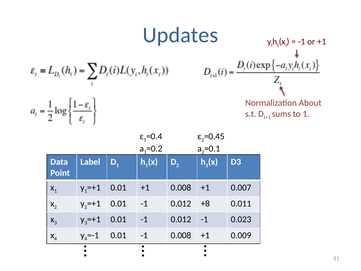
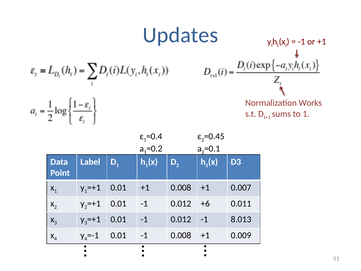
About: About -> Works
+8: +8 -> +6
0.023: 0.023 -> 8.013
